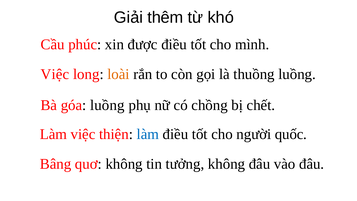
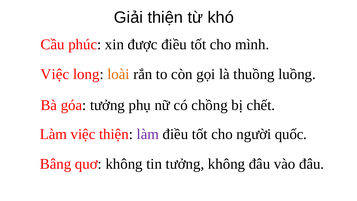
Giải thêm: thêm -> thiện
góa luồng: luồng -> tưởng
làm at (148, 134) colour: blue -> purple
